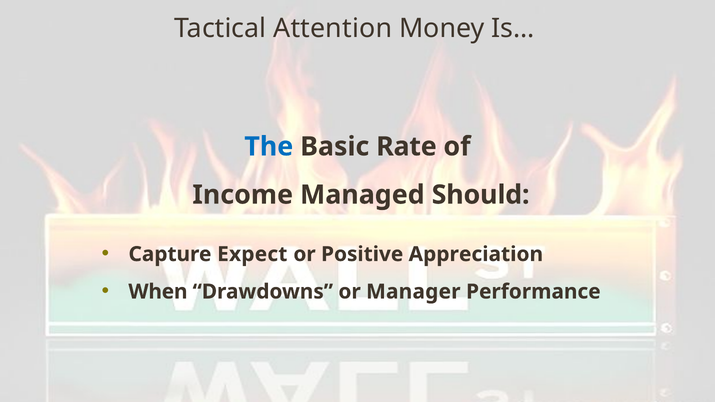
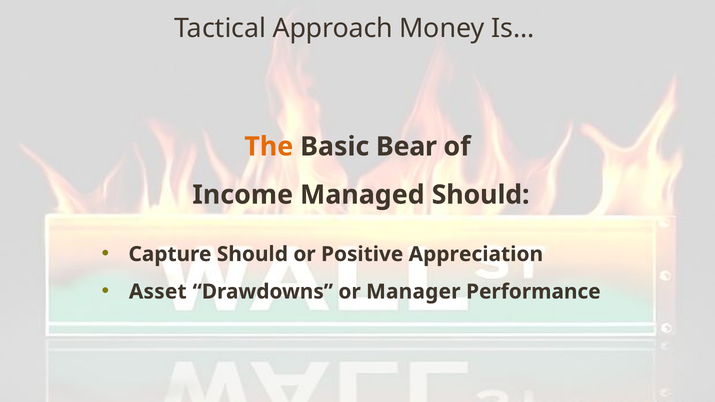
Attention: Attention -> Approach
The colour: blue -> orange
Rate: Rate -> Bear
Capture Expect: Expect -> Should
When: When -> Asset
